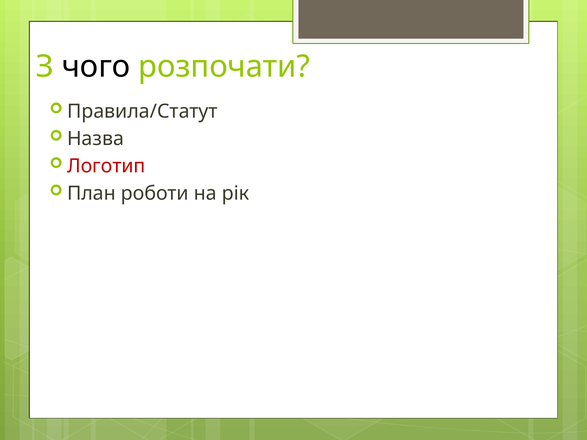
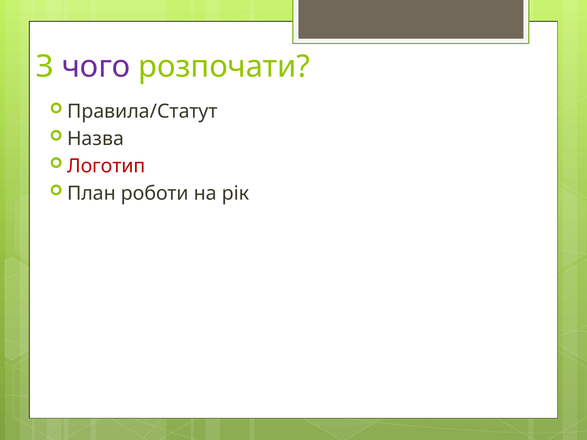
чого colour: black -> purple
